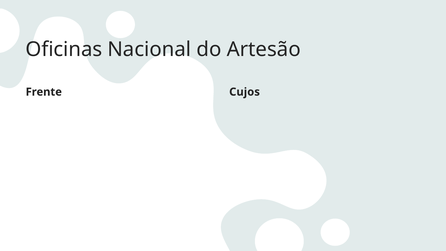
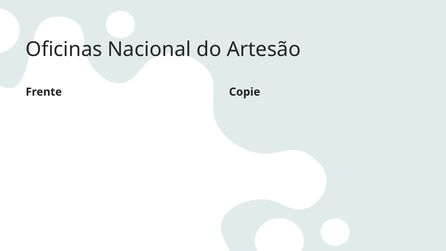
Cujos: Cujos -> Copie
